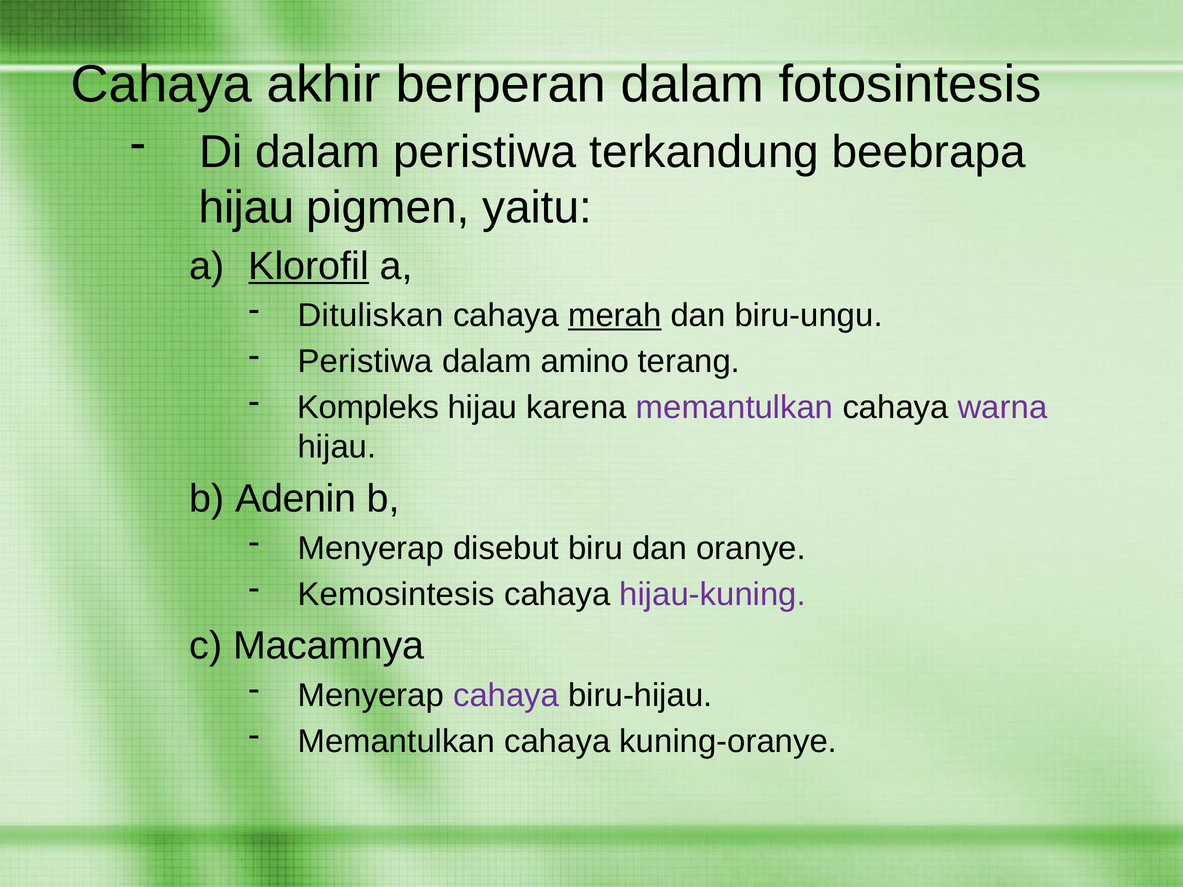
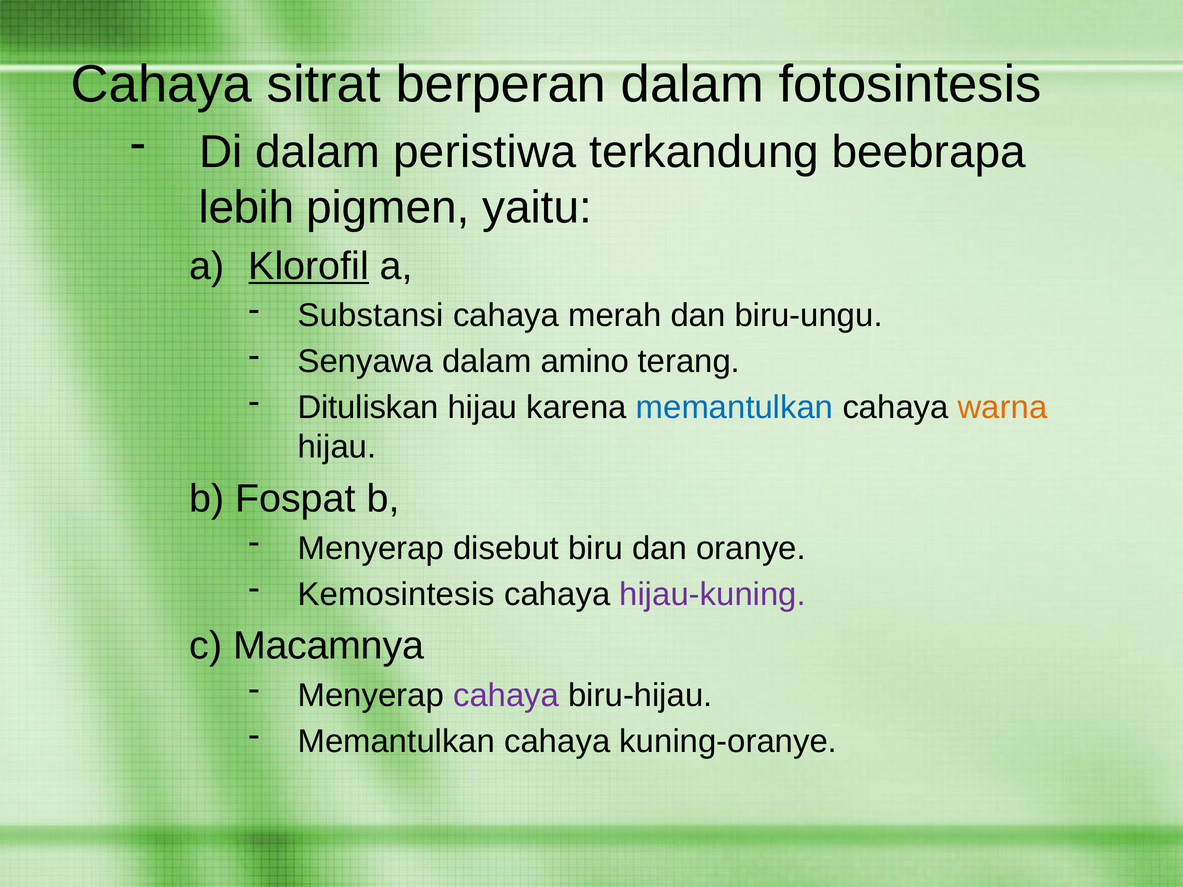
akhir: akhir -> sitrat
hijau at (247, 207): hijau -> lebih
Dituliskan: Dituliskan -> Substansi
merah underline: present -> none
Peristiwa at (365, 362): Peristiwa -> Senyawa
Kompleks: Kompleks -> Dituliskan
memantulkan at (735, 408) colour: purple -> blue
warna colour: purple -> orange
Adenin: Adenin -> Fospat
